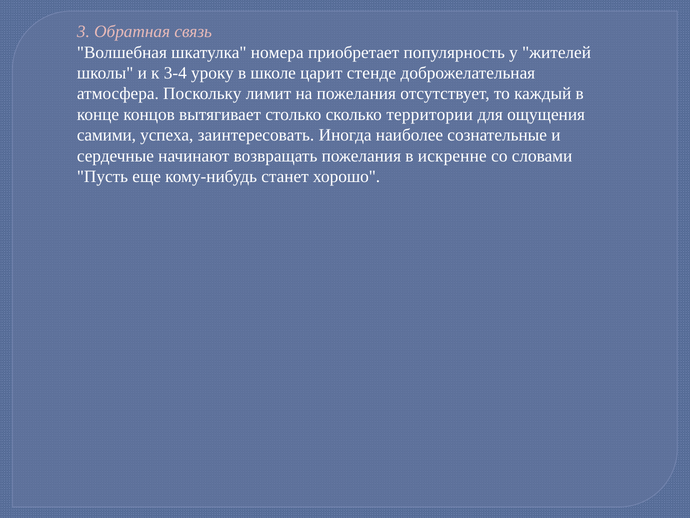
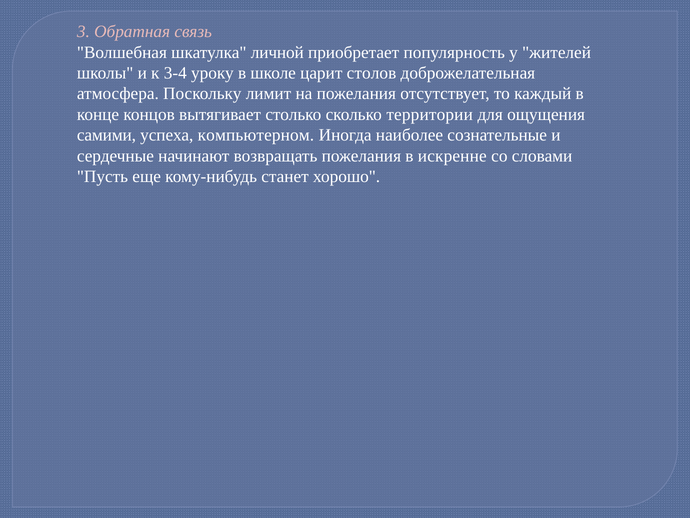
номера: номера -> личной
стенде: стенде -> столов
заинтересовать: заинтересовать -> компьютерном
